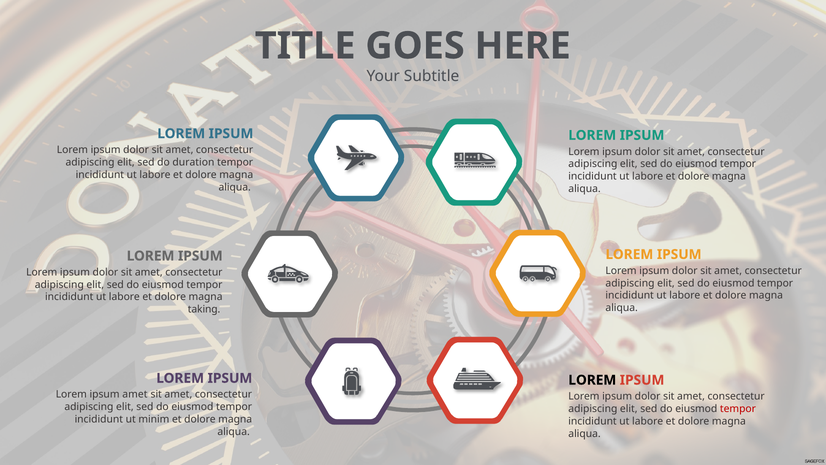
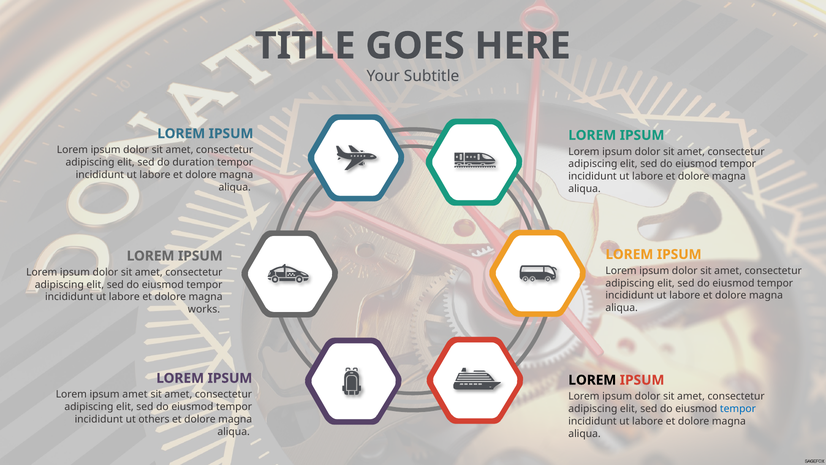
taking: taking -> works
tempor at (738, 408) colour: red -> blue
minim: minim -> others
